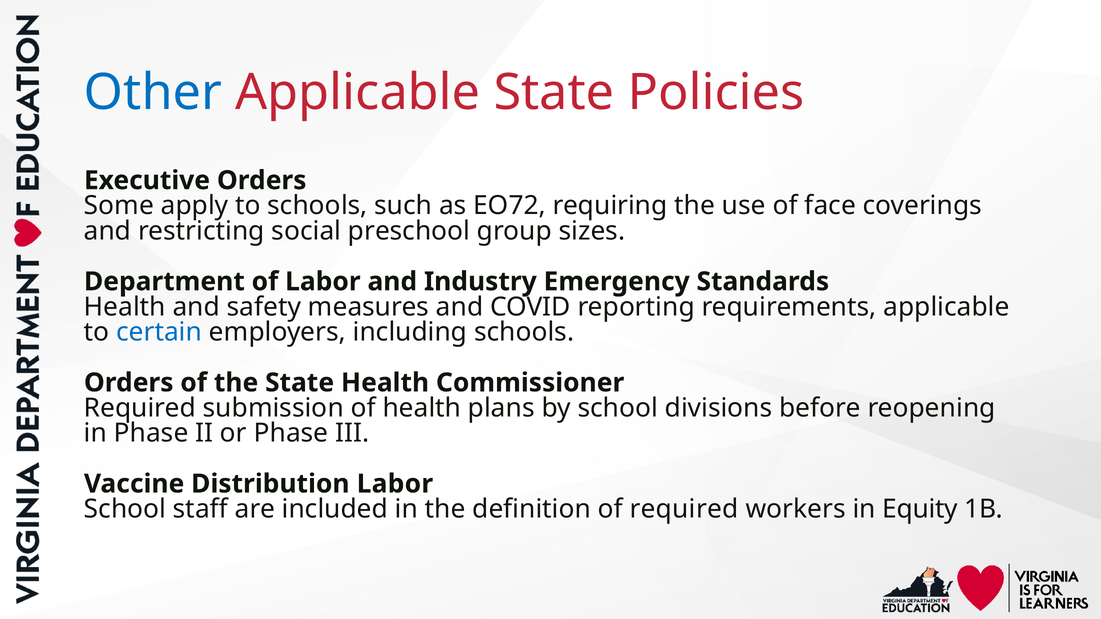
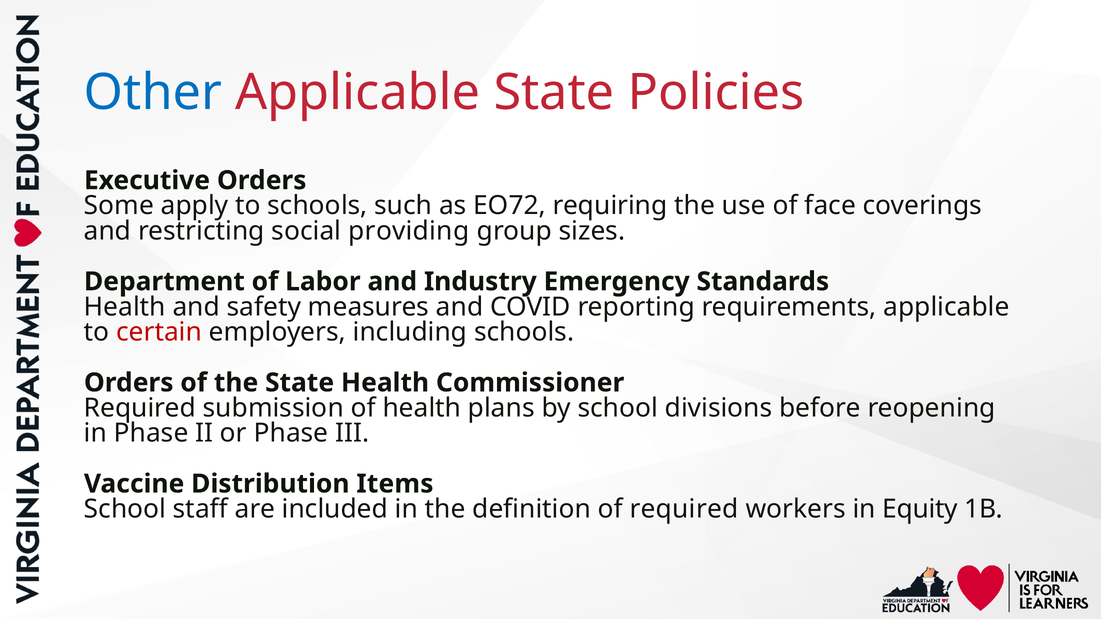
preschool: preschool -> providing
certain colour: blue -> red
Distribution Labor: Labor -> Items
